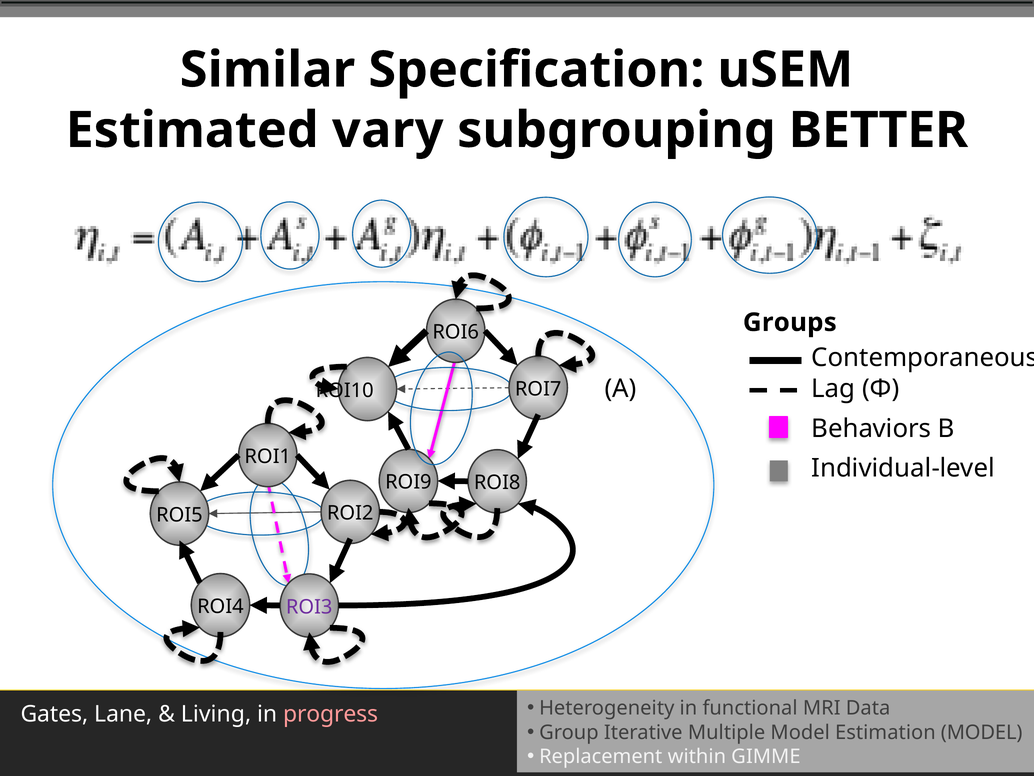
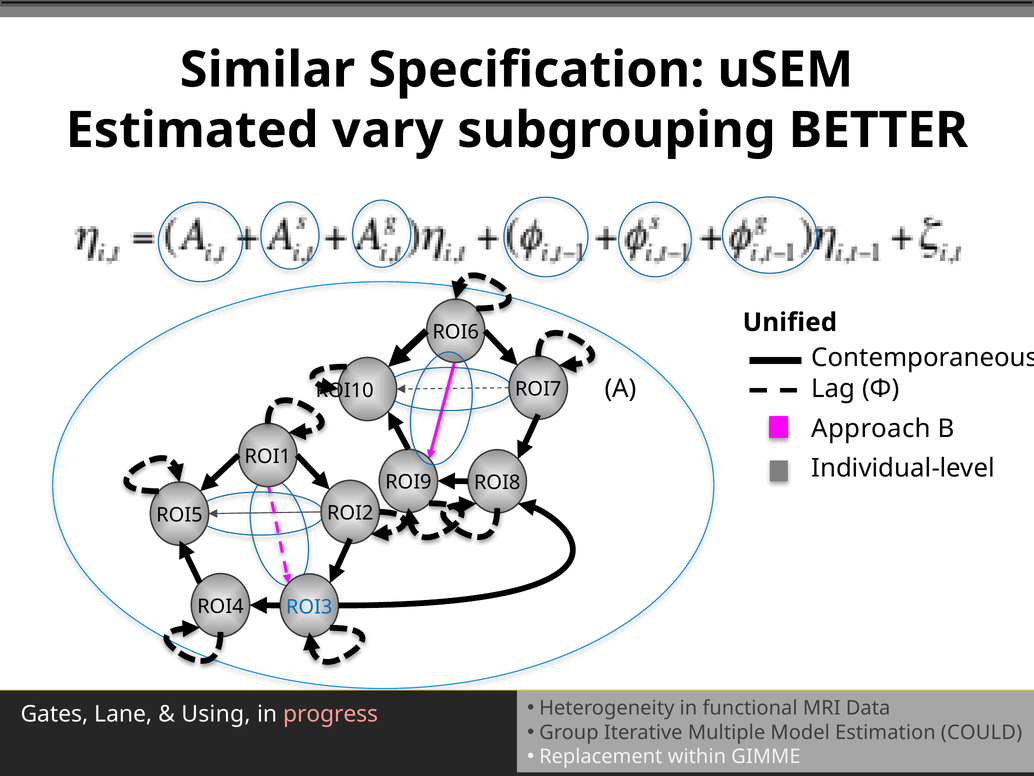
Groups: Groups -> Unified
Behaviors: Behaviors -> Approach
ROI3 colour: purple -> blue
Living: Living -> Using
MODEL at (982, 732): MODEL -> COULD
